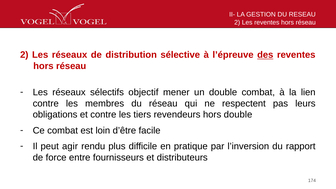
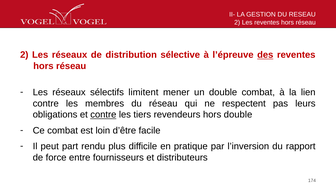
objectif: objectif -> limitent
contre at (103, 115) underline: none -> present
agir: agir -> part
